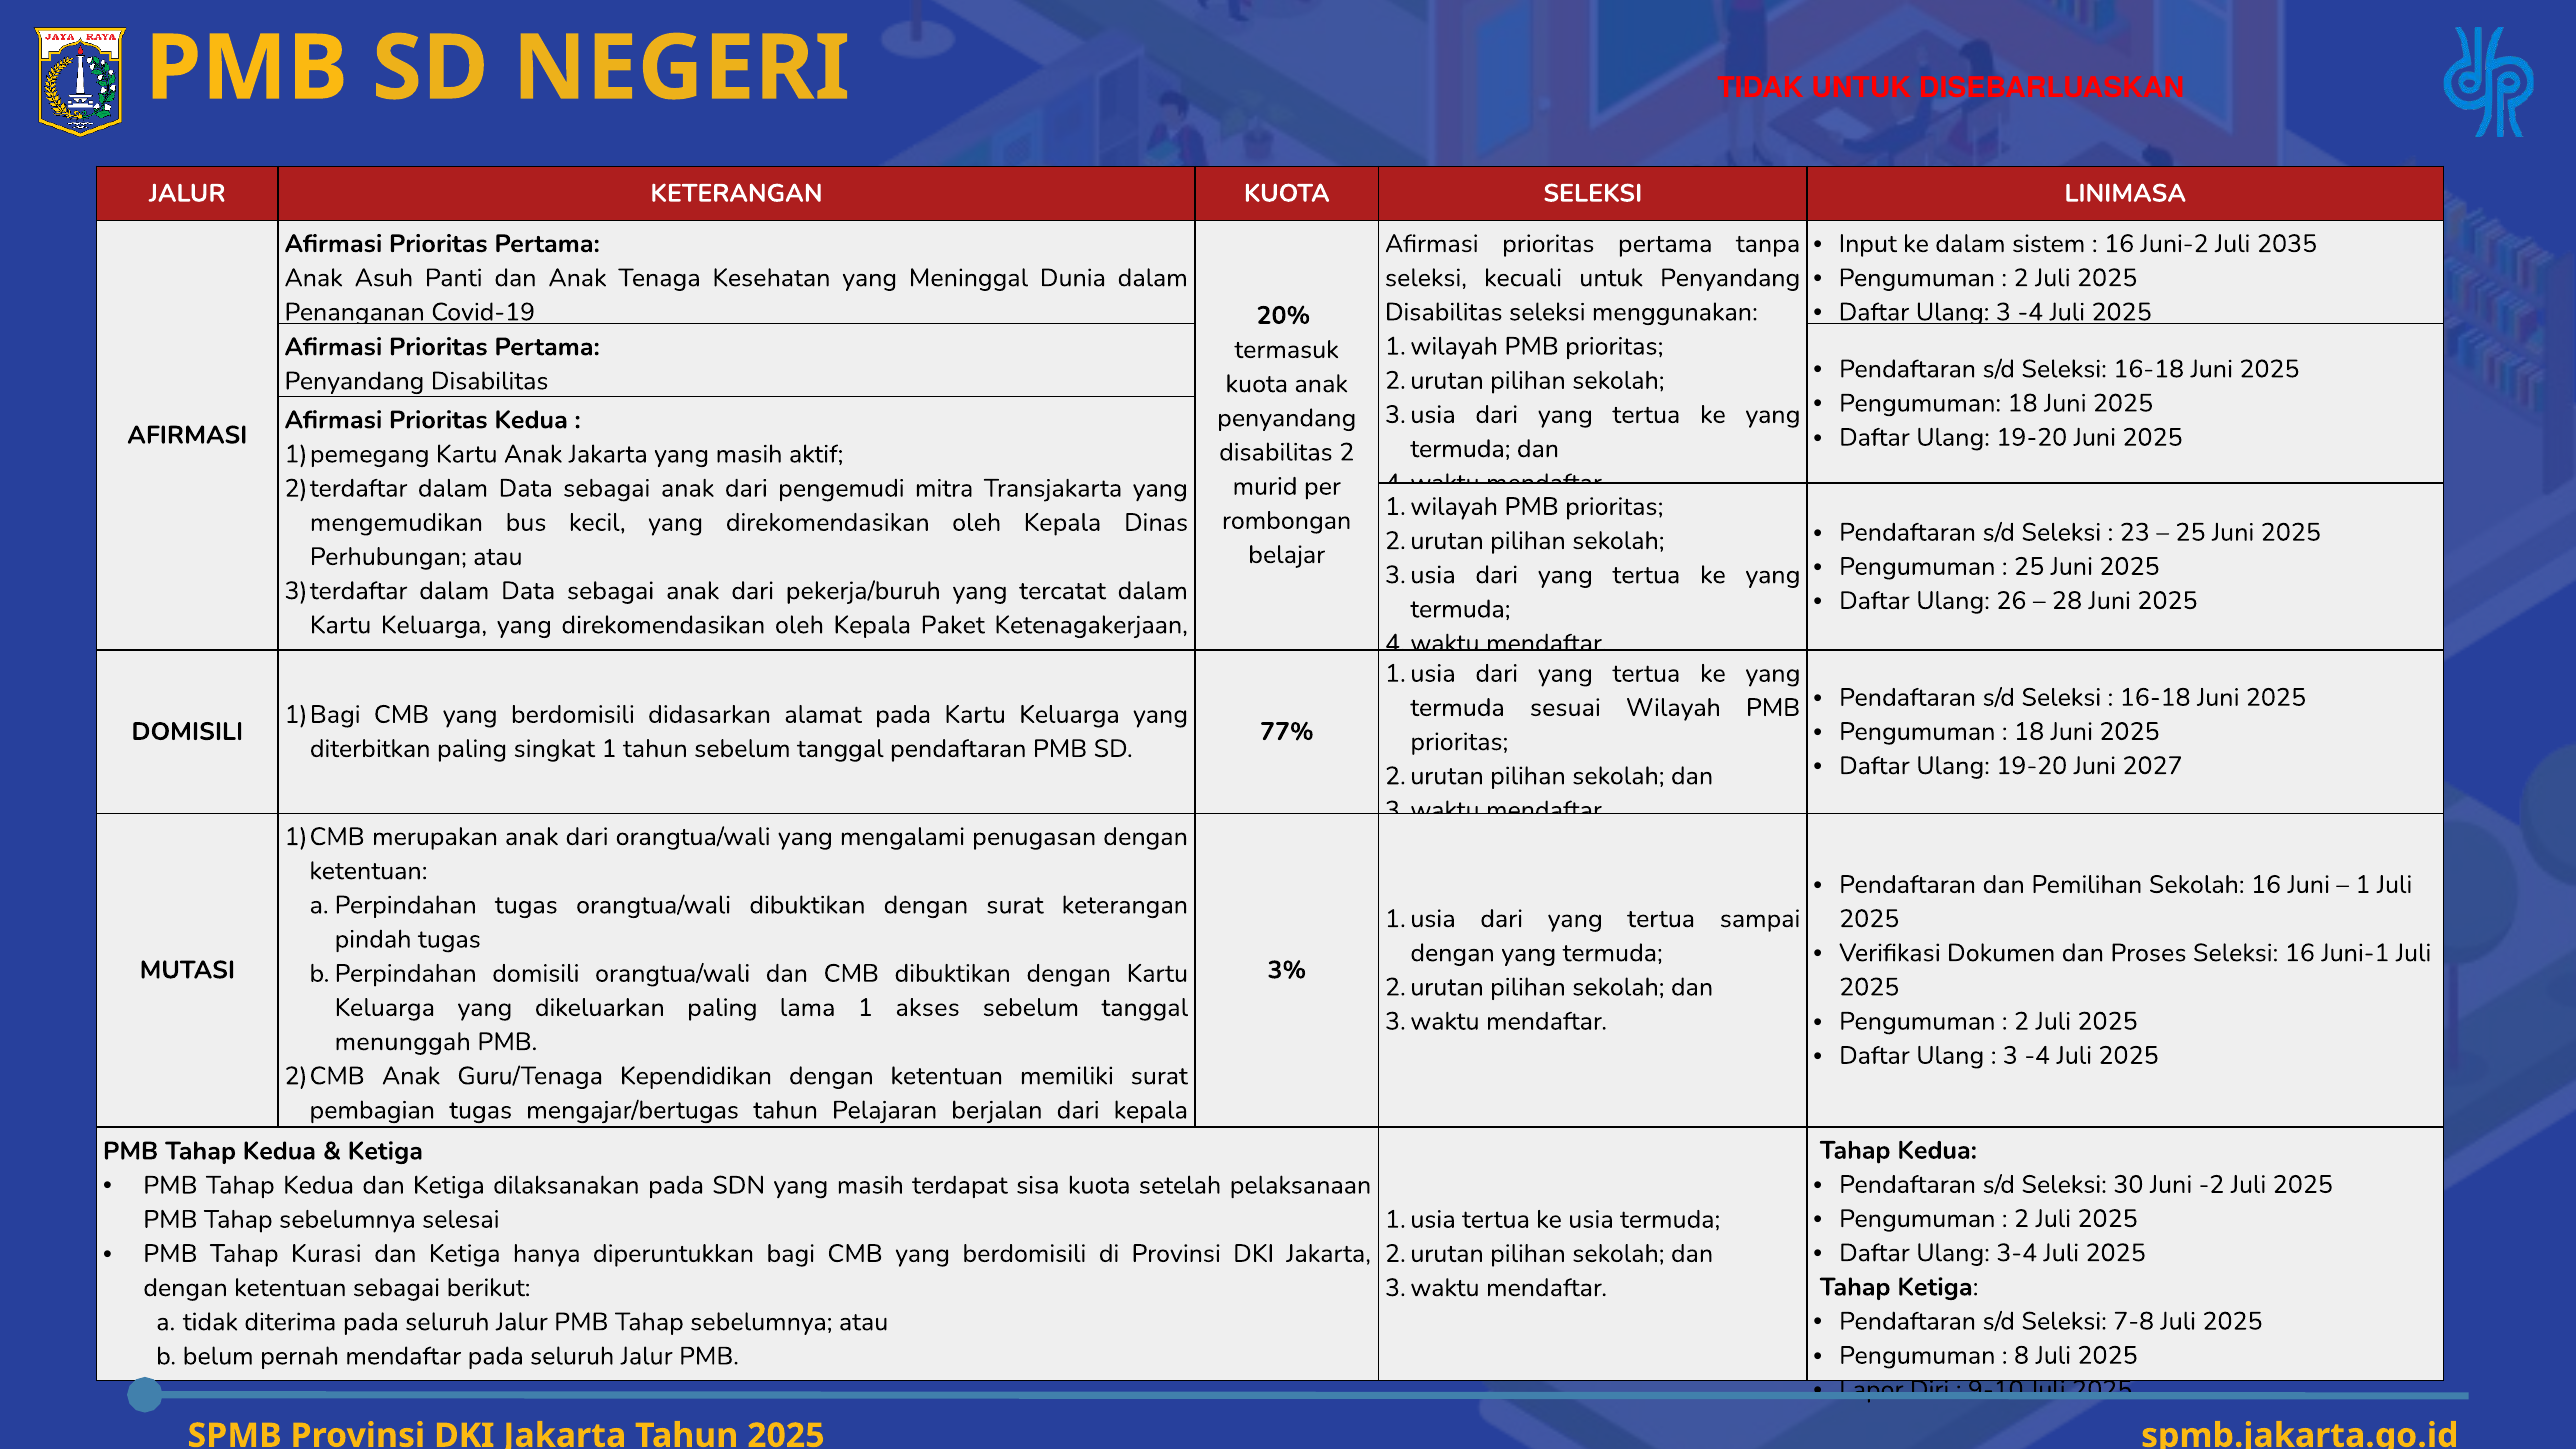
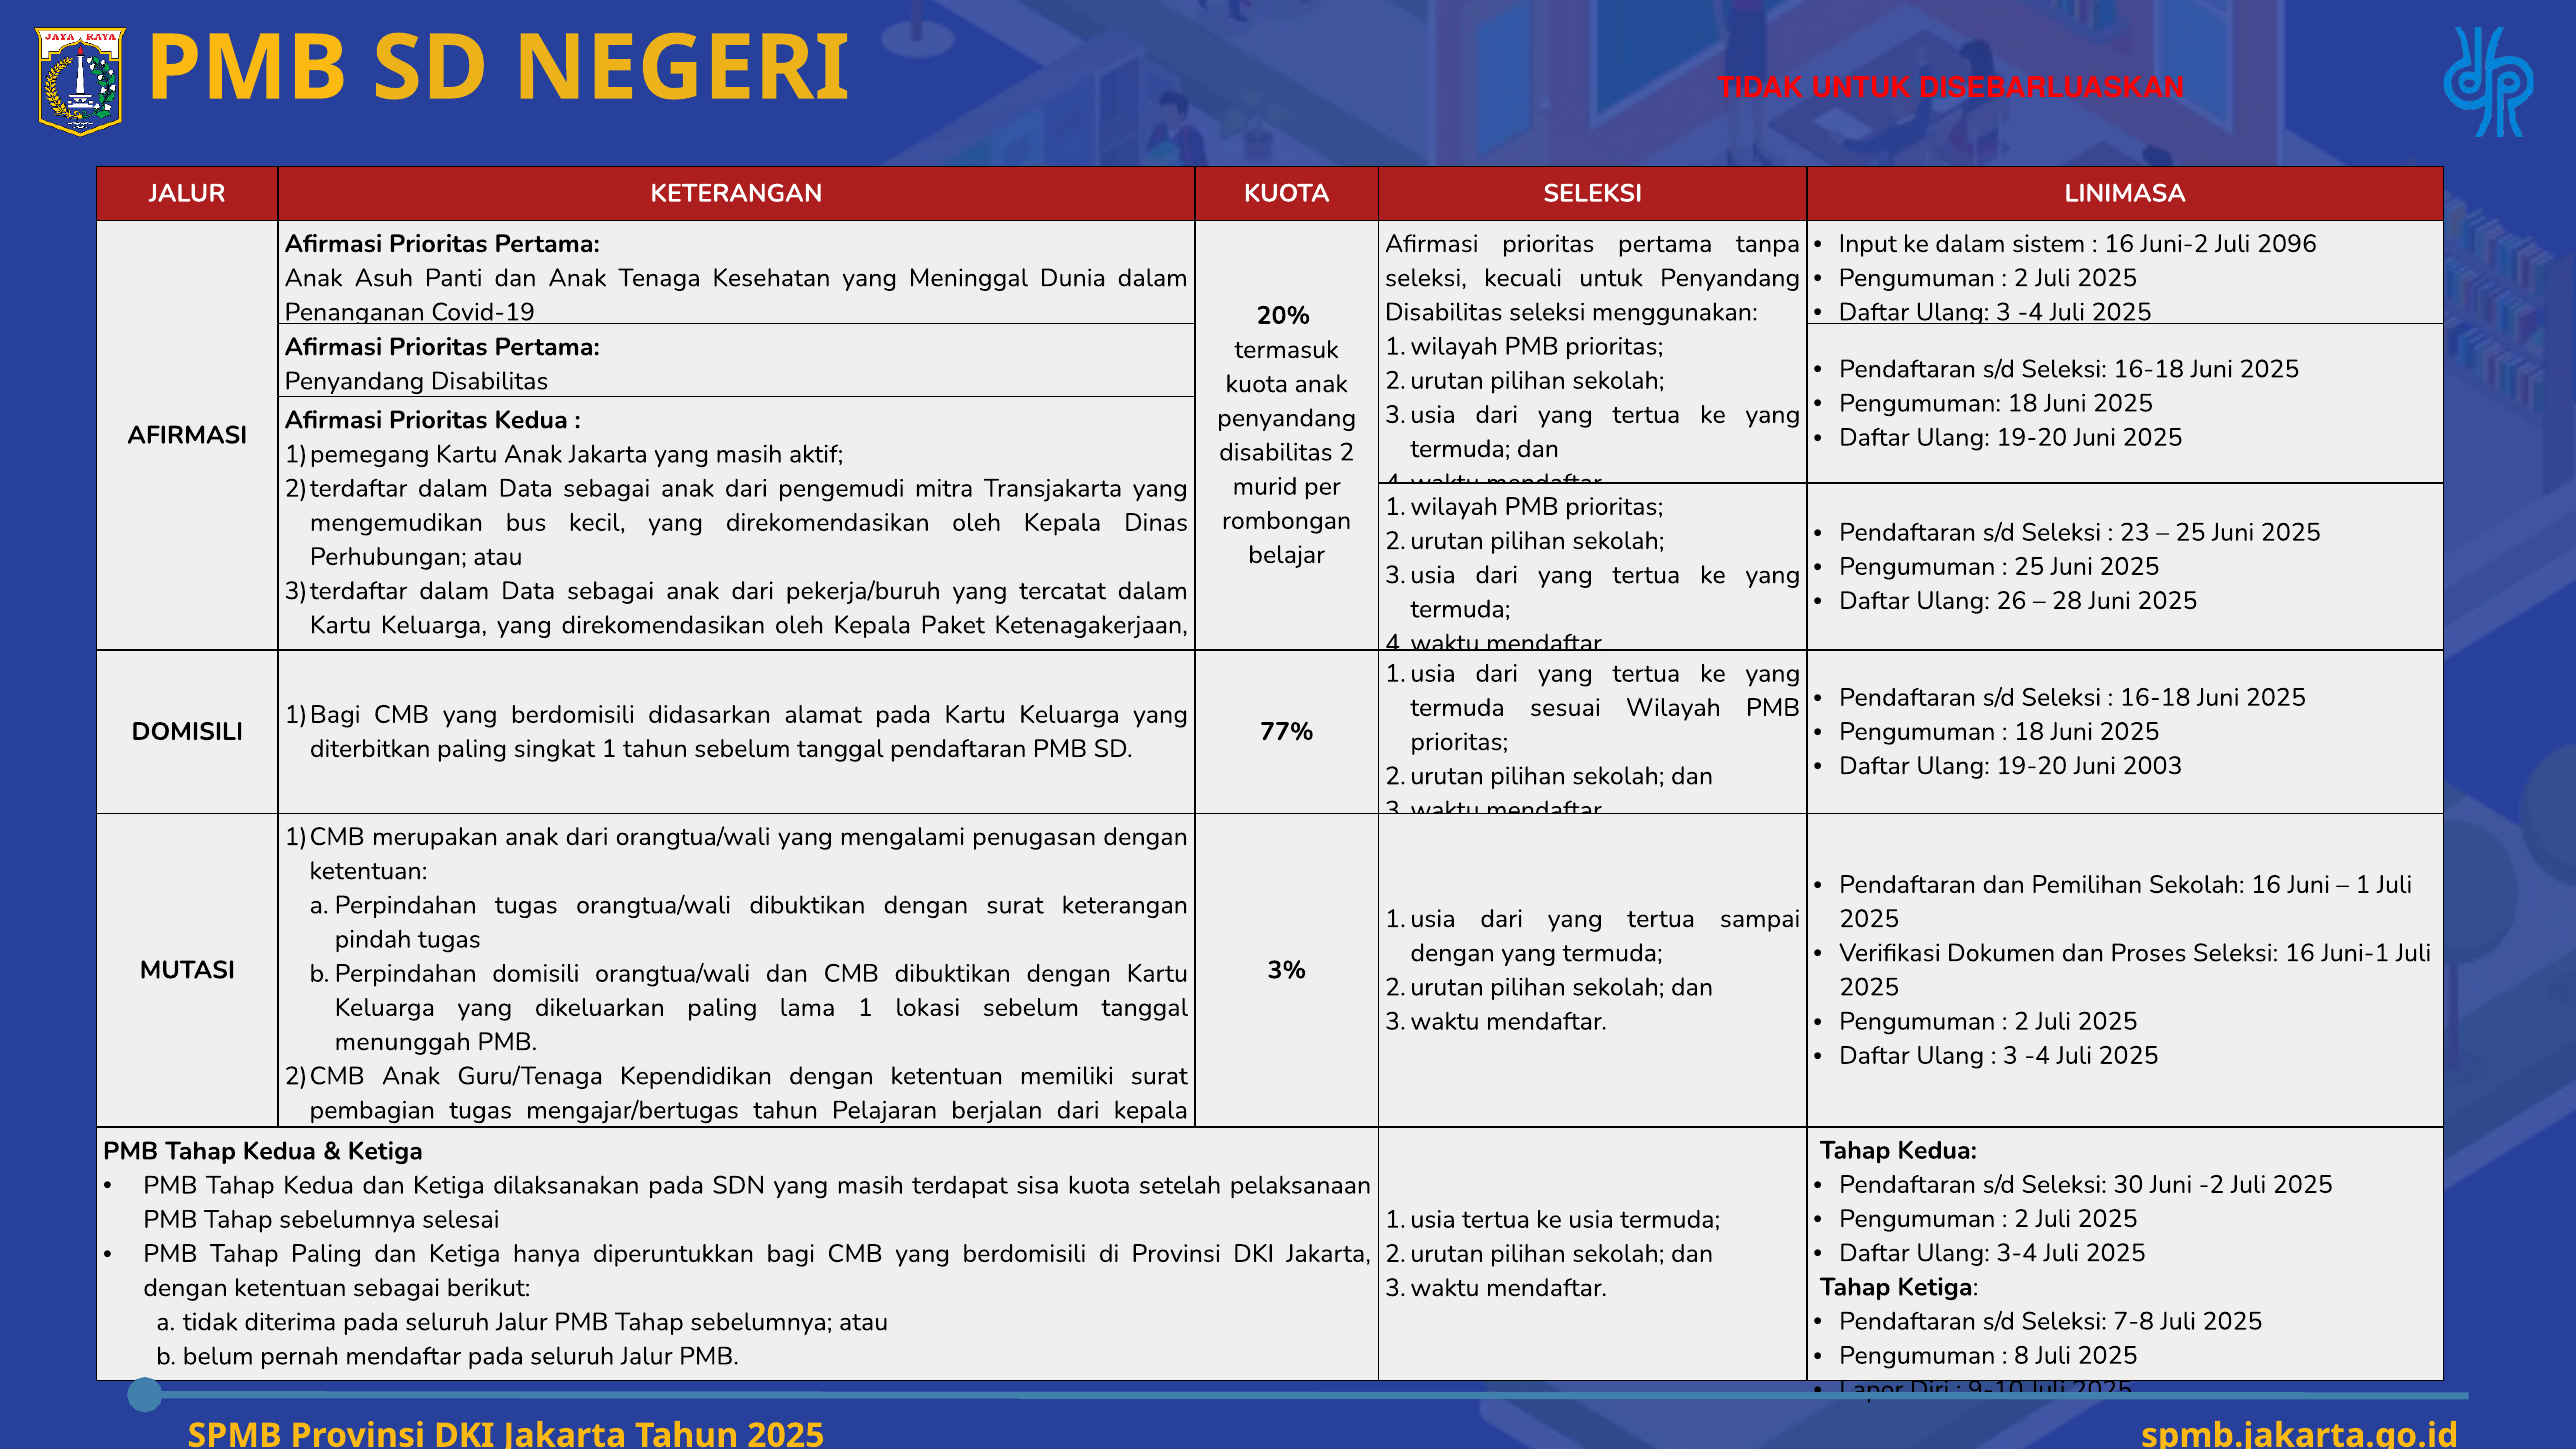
2035: 2035 -> 2096
2027: 2027 -> 2003
akses: akses -> lokasi
Tahap Kurasi: Kurasi -> Paling
